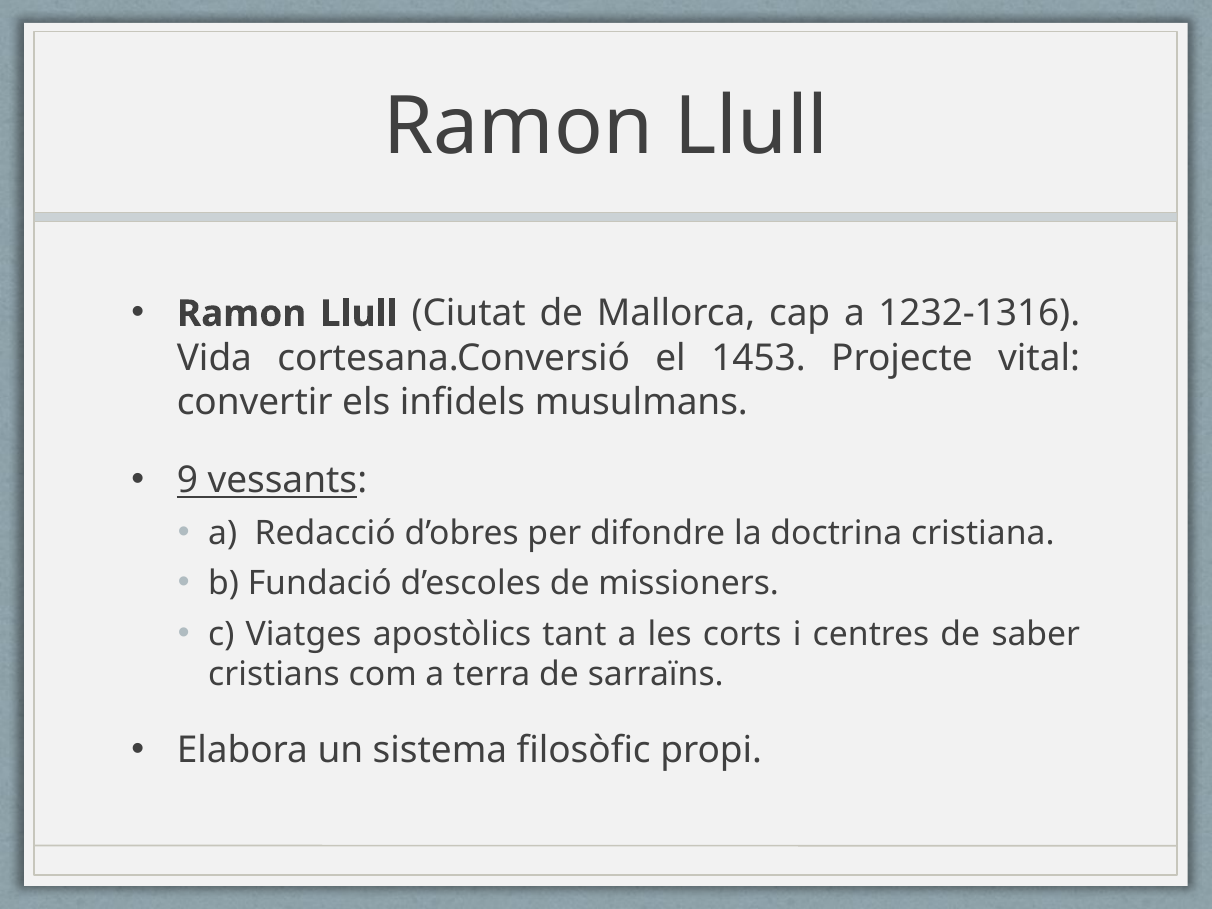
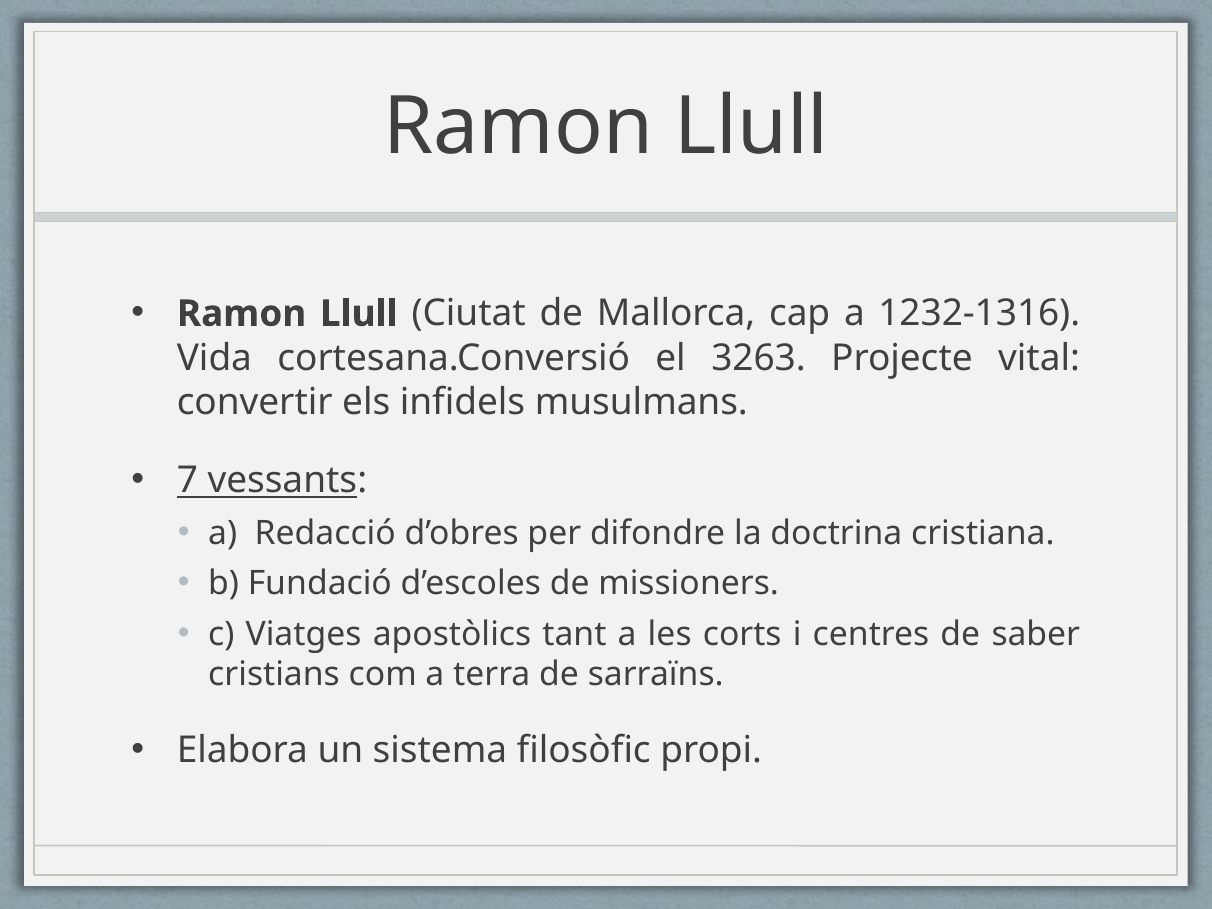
1453: 1453 -> 3263
9: 9 -> 7
